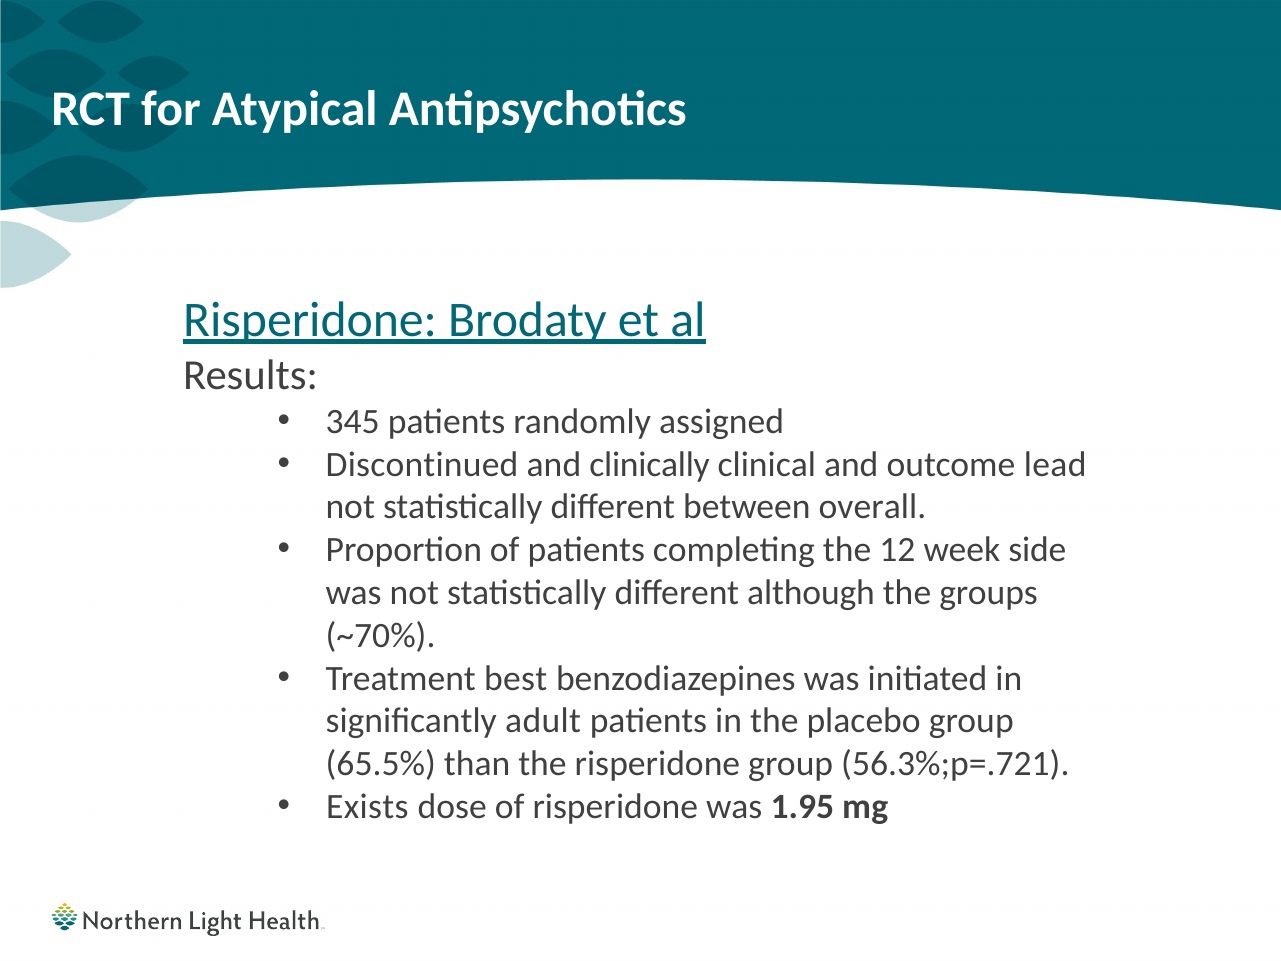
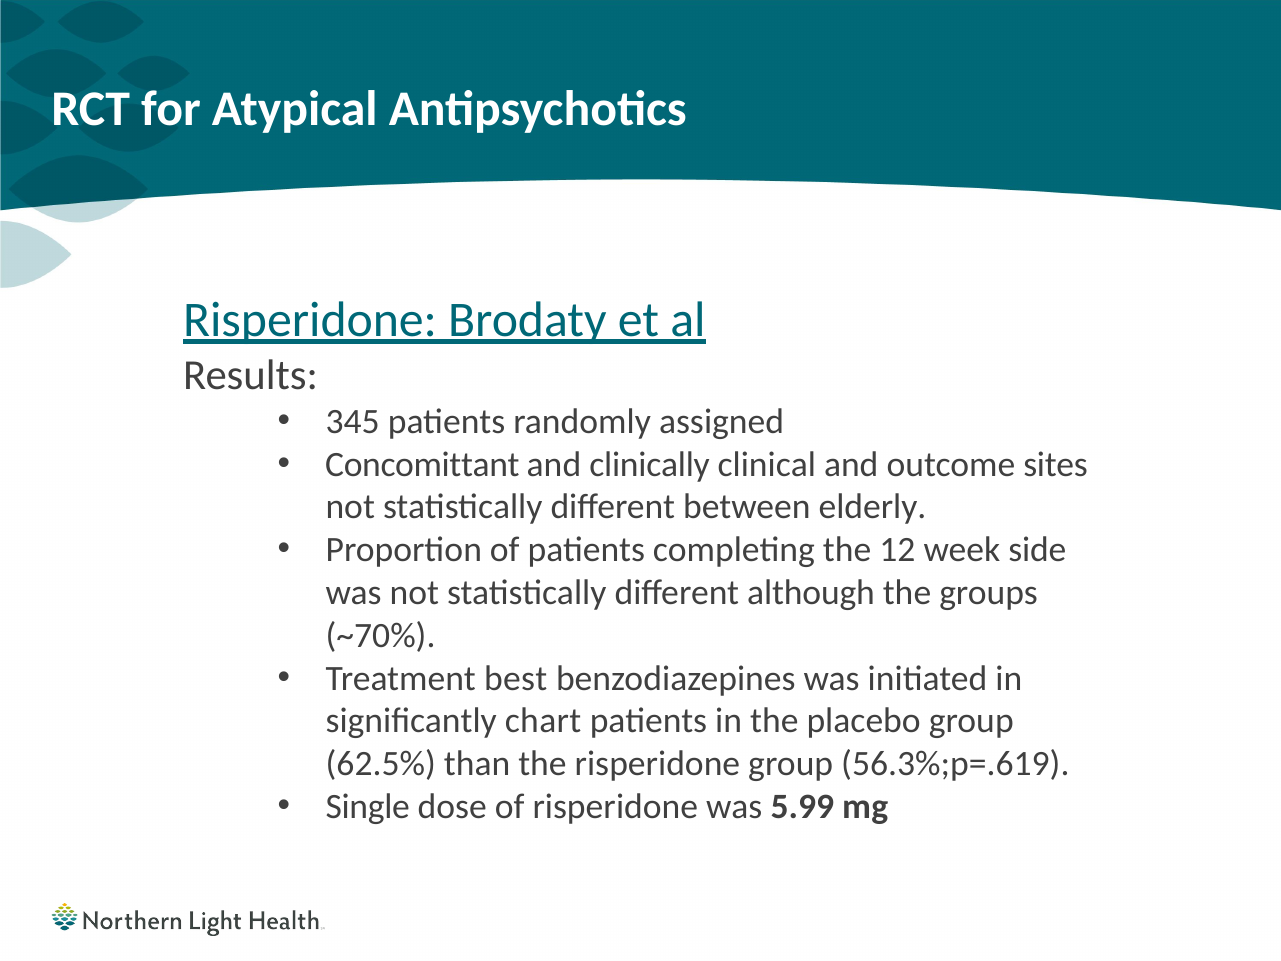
Discontinued: Discontinued -> Concomittant
lead: lead -> sites
overall: overall -> elderly
adult: adult -> chart
65.5%: 65.5% -> 62.5%
56.3%;p=.721: 56.3%;p=.721 -> 56.3%;p=.619
Exists: Exists -> Single
1.95: 1.95 -> 5.99
